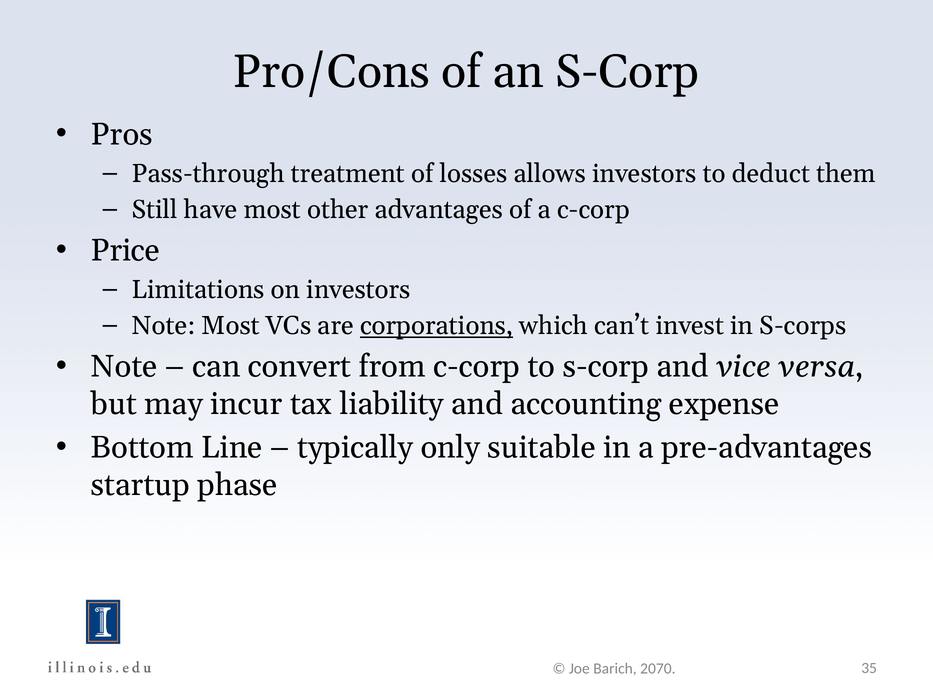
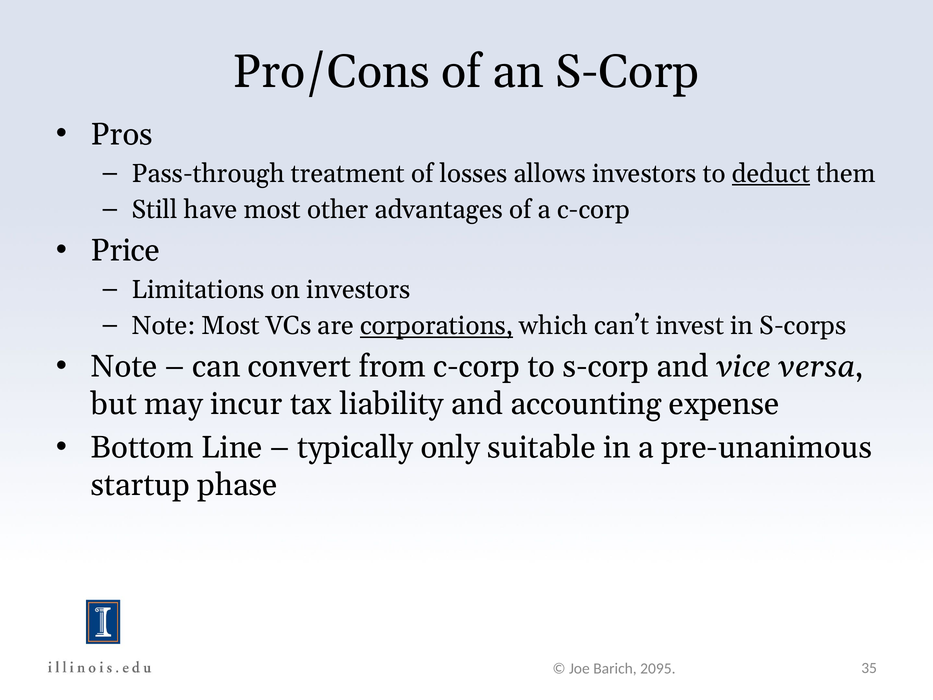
deduct underline: none -> present
pre-advantages: pre-advantages -> pre-unanimous
2070: 2070 -> 2095
